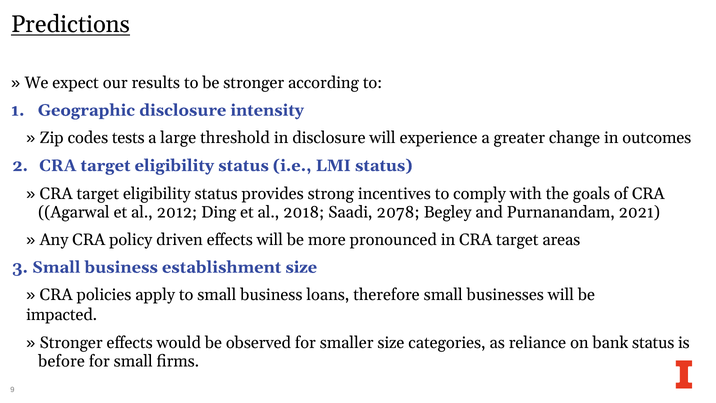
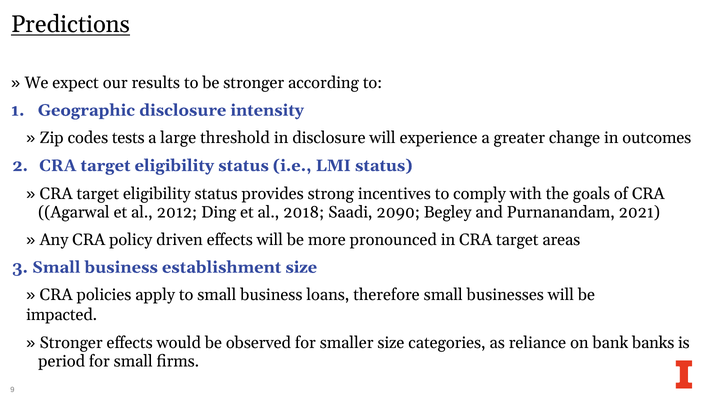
2078: 2078 -> 2090
bank status: status -> banks
before: before -> period
